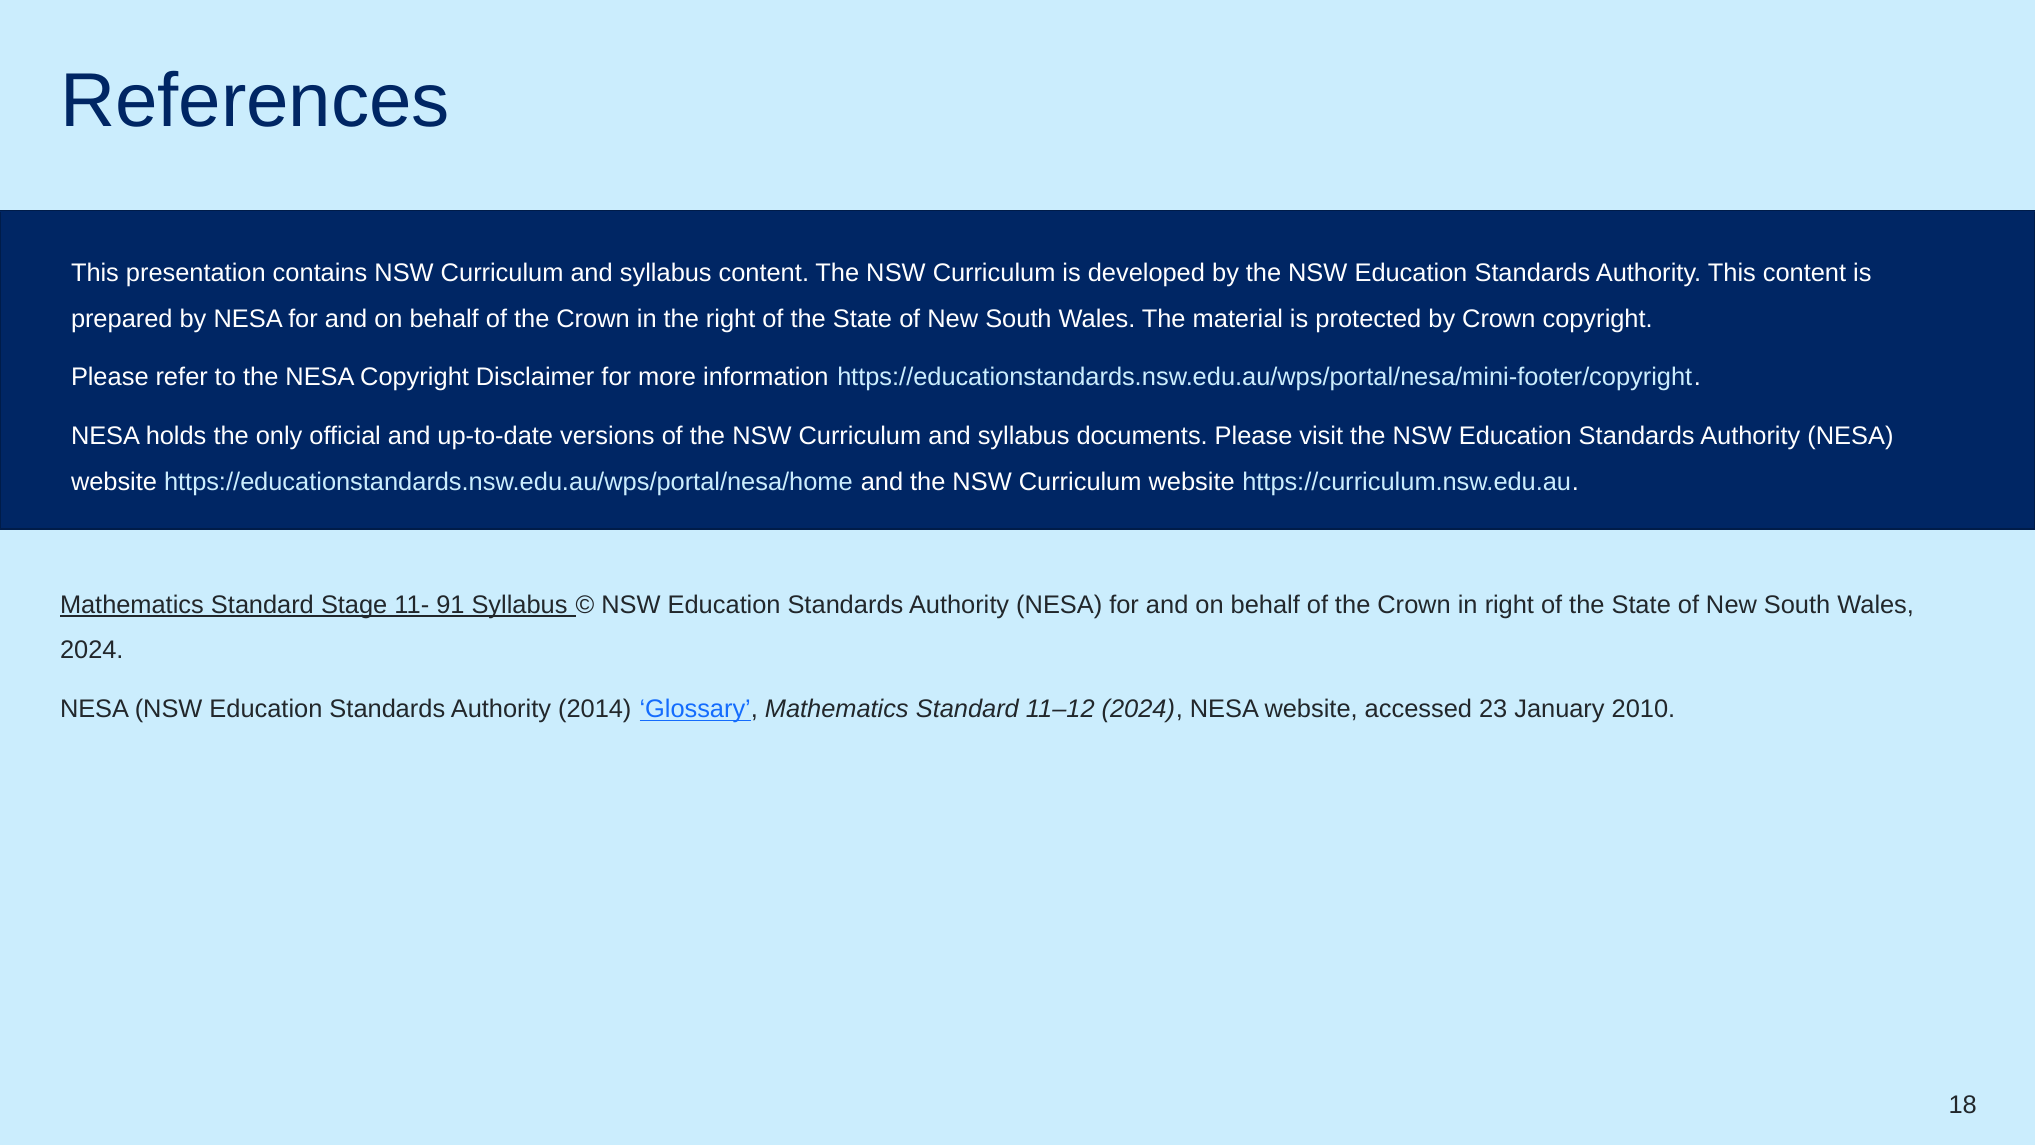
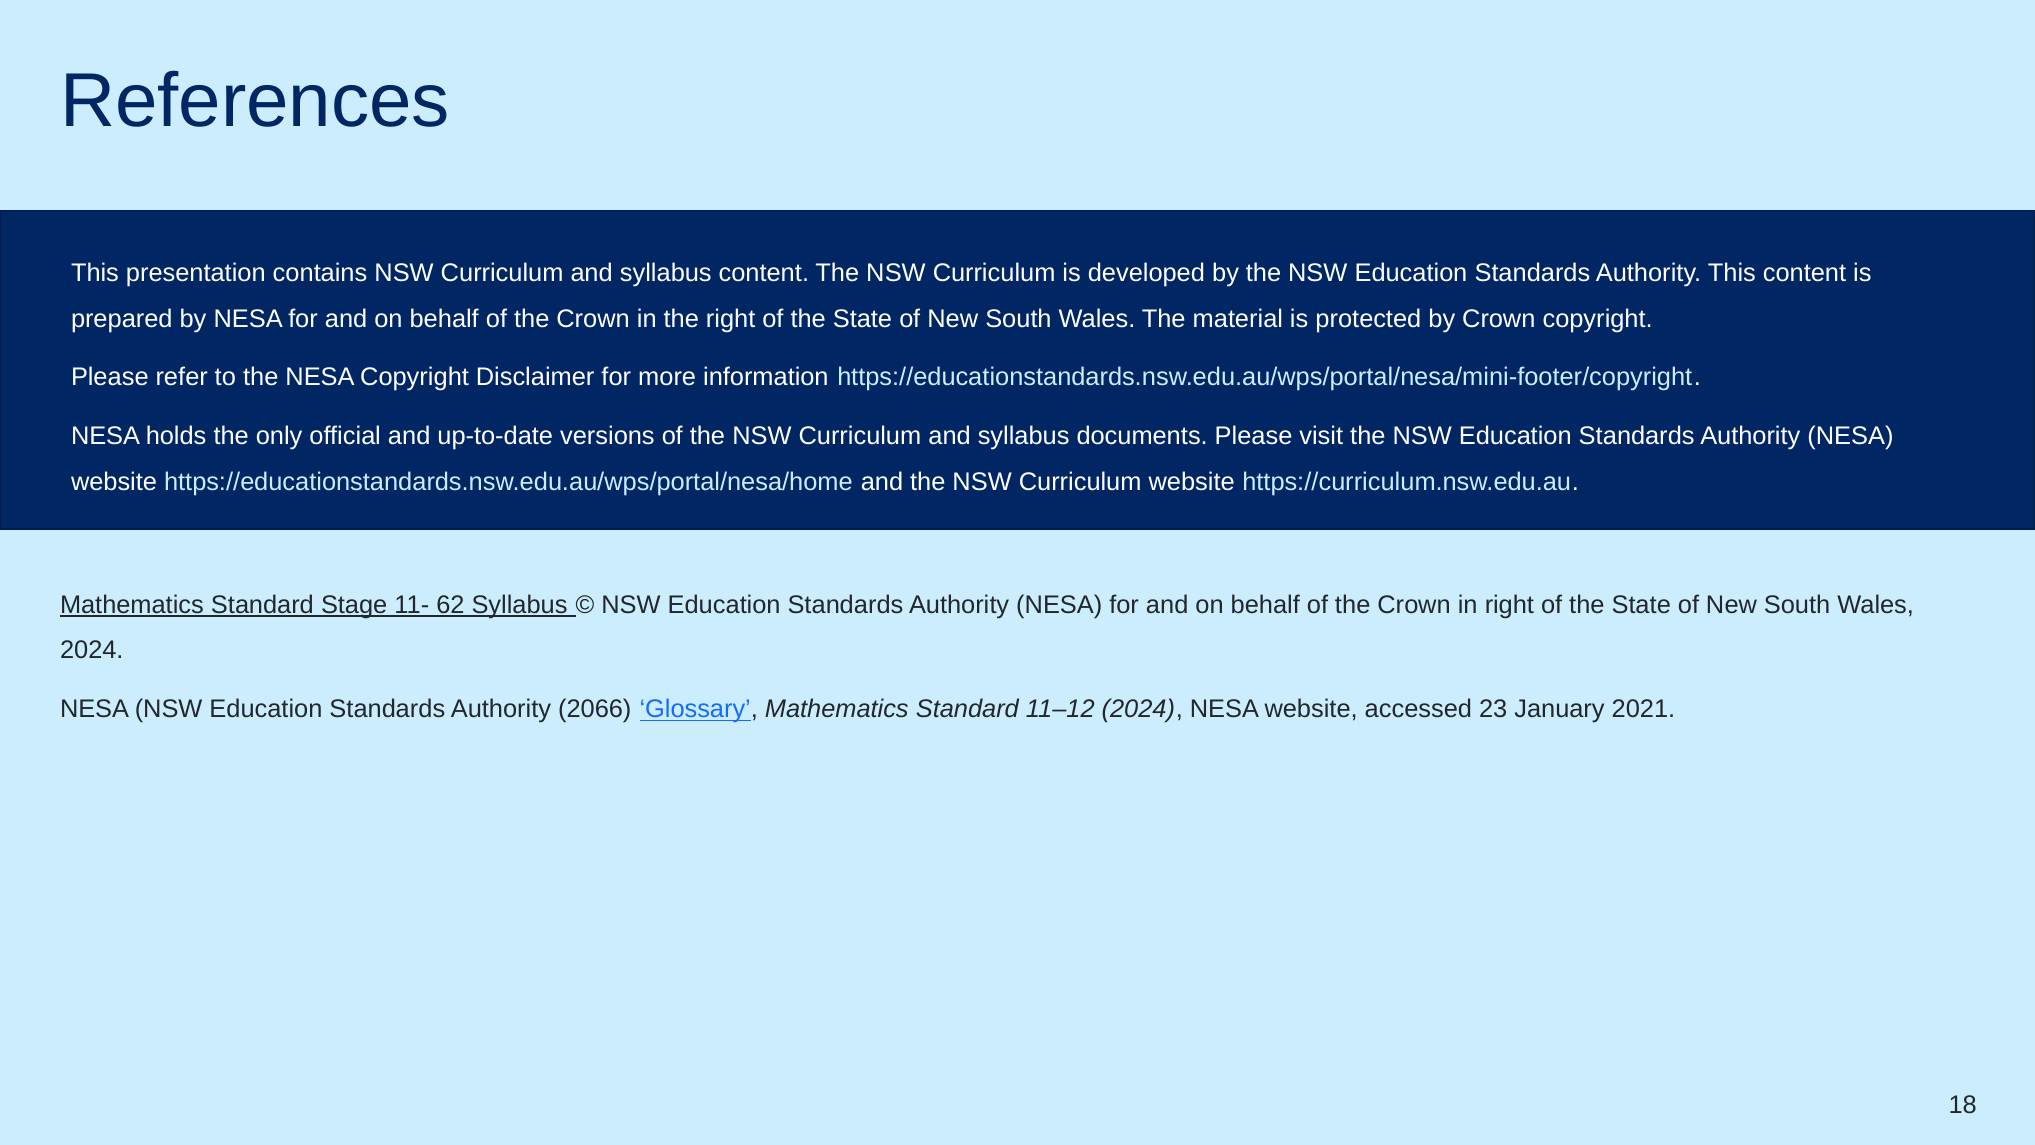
91: 91 -> 62
2014: 2014 -> 2066
2010: 2010 -> 2021
